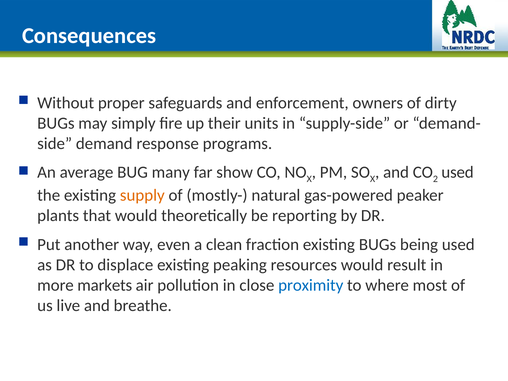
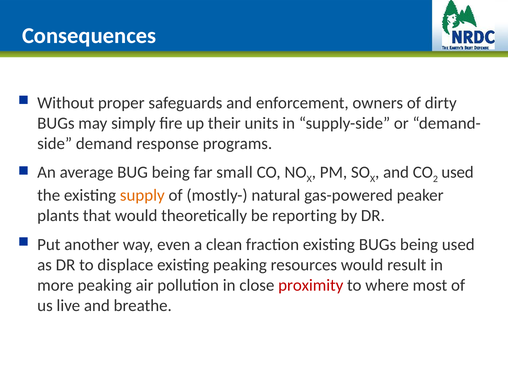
BUG many: many -> being
show: show -> small
more markets: markets -> peaking
proximity colour: blue -> red
